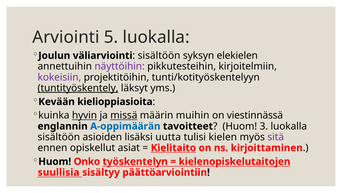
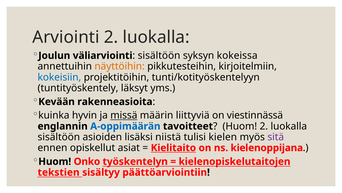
Arviointi 5: 5 -> 2
elekielen: elekielen -> kokeissa
näyttöihin colour: purple -> orange
kokeisiin colour: purple -> blue
tuntityöskentely underline: present -> none
kielioppiasioita: kielioppiasioita -> rakenneasioita
hyvin underline: present -> none
muihin: muihin -> liittyviä
Huom 3: 3 -> 2
uutta: uutta -> niistä
kirjoittaminen: kirjoittaminen -> kielenoppijana
suullisia: suullisia -> tekstien
